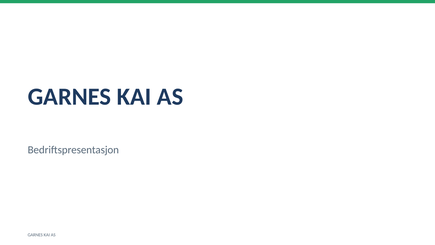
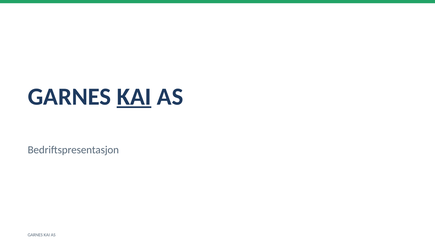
KAI at (134, 96) underline: none -> present
